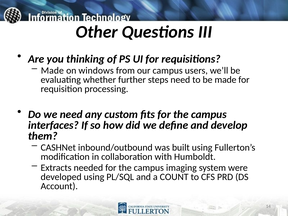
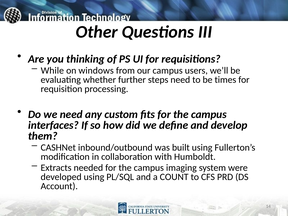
Made at (52, 70): Made -> While
be made: made -> times
